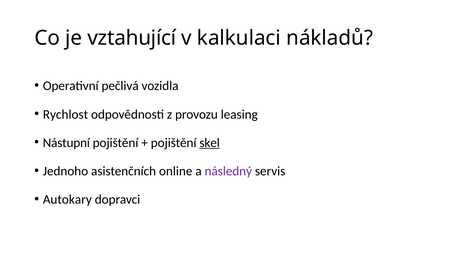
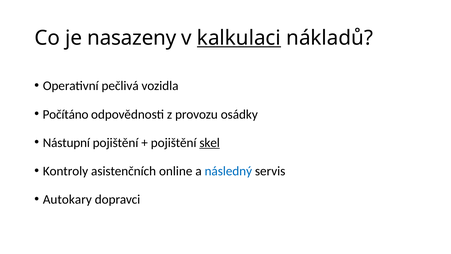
vztahující: vztahující -> nasazeny
kalkulaci underline: none -> present
Rychlost: Rychlost -> Počítáno
leasing: leasing -> osádky
Jednoho: Jednoho -> Kontroly
následný colour: purple -> blue
